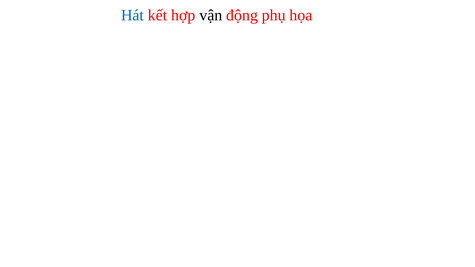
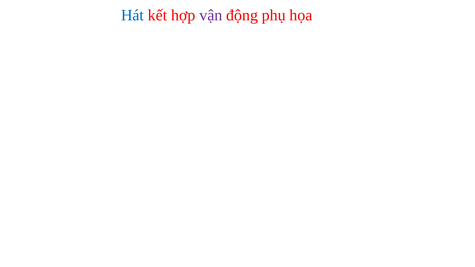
vận colour: black -> purple
